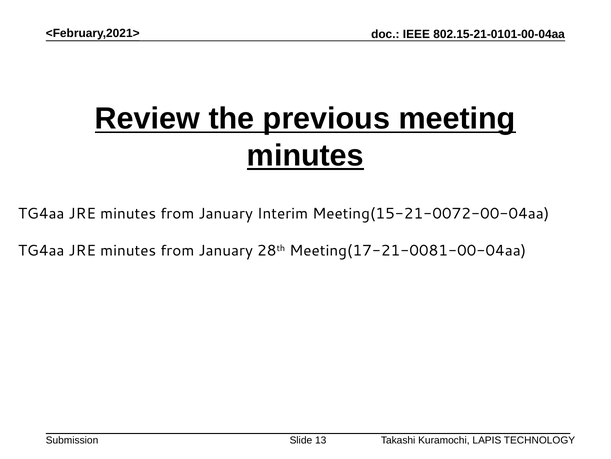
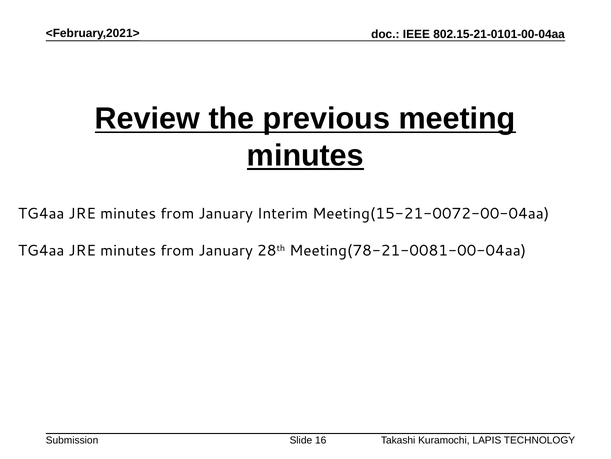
Meeting(17-21-0081-00-04aa: Meeting(17-21-0081-00-04aa -> Meeting(78-21-0081-00-04aa
13: 13 -> 16
